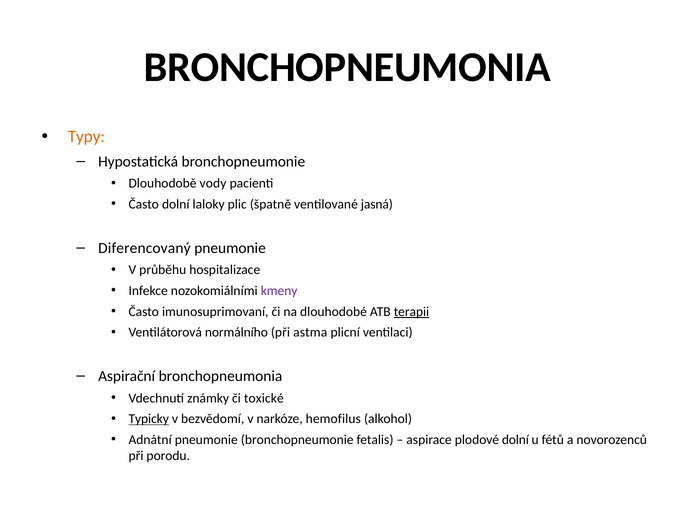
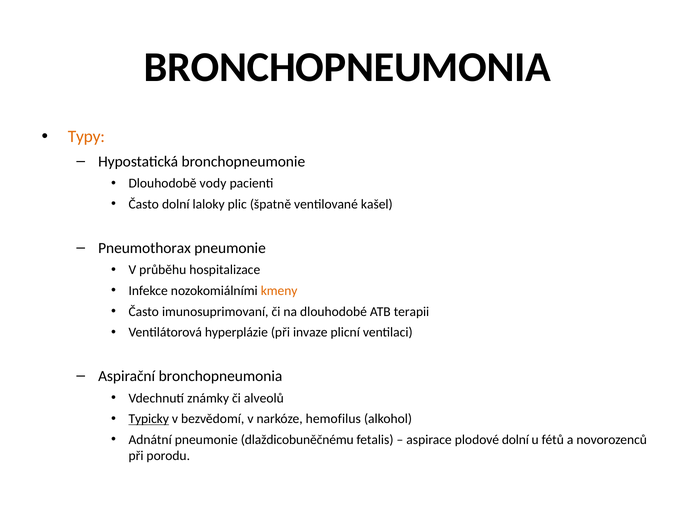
jasná: jasná -> kašel
Diferencovaný: Diferencovaný -> Pneumothorax
kmeny colour: purple -> orange
terapii underline: present -> none
normálního: normálního -> hyperplázie
astma: astma -> invaze
toxické: toxické -> alveolů
pneumonie bronchopneumonie: bronchopneumonie -> dlaždicobuněčnému
